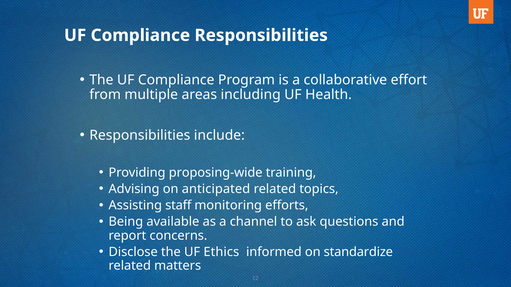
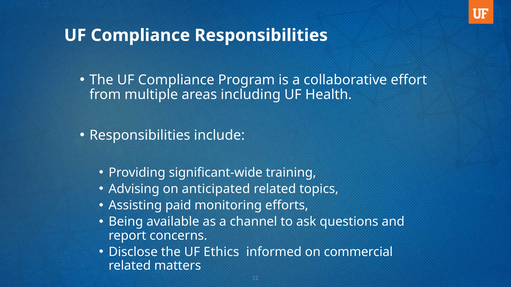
proposing-wide: proposing-wide -> significant-wide
staff: staff -> paid
standardize: standardize -> commercial
